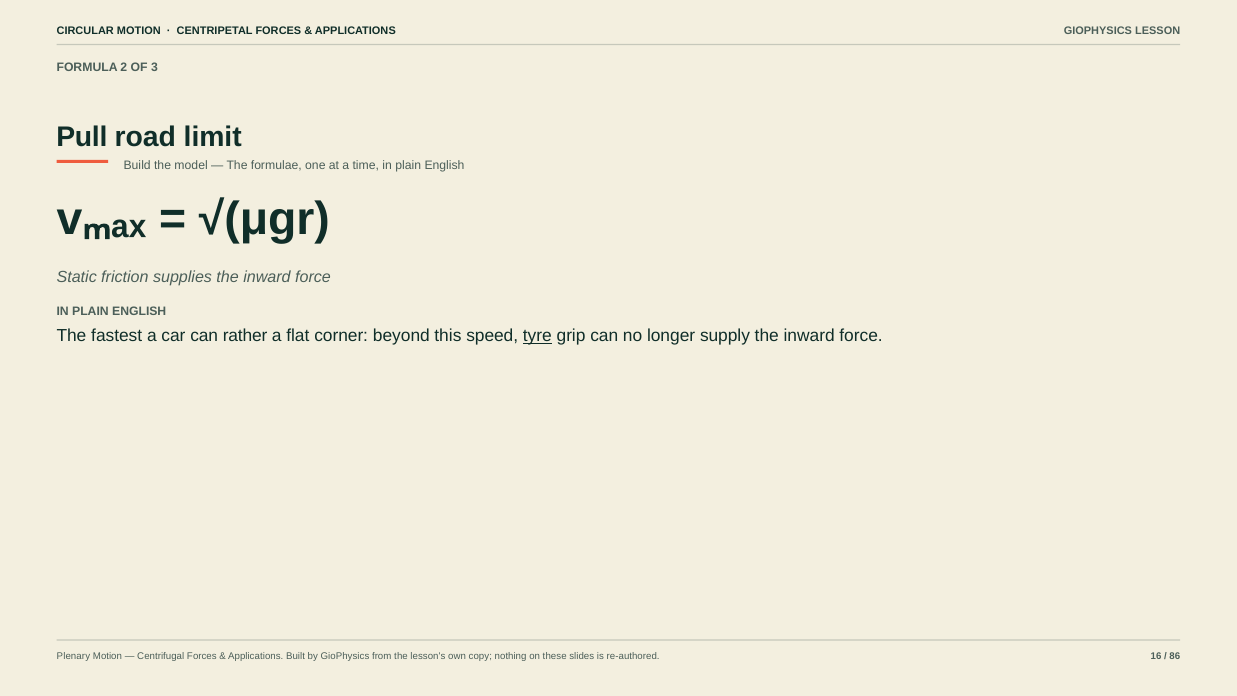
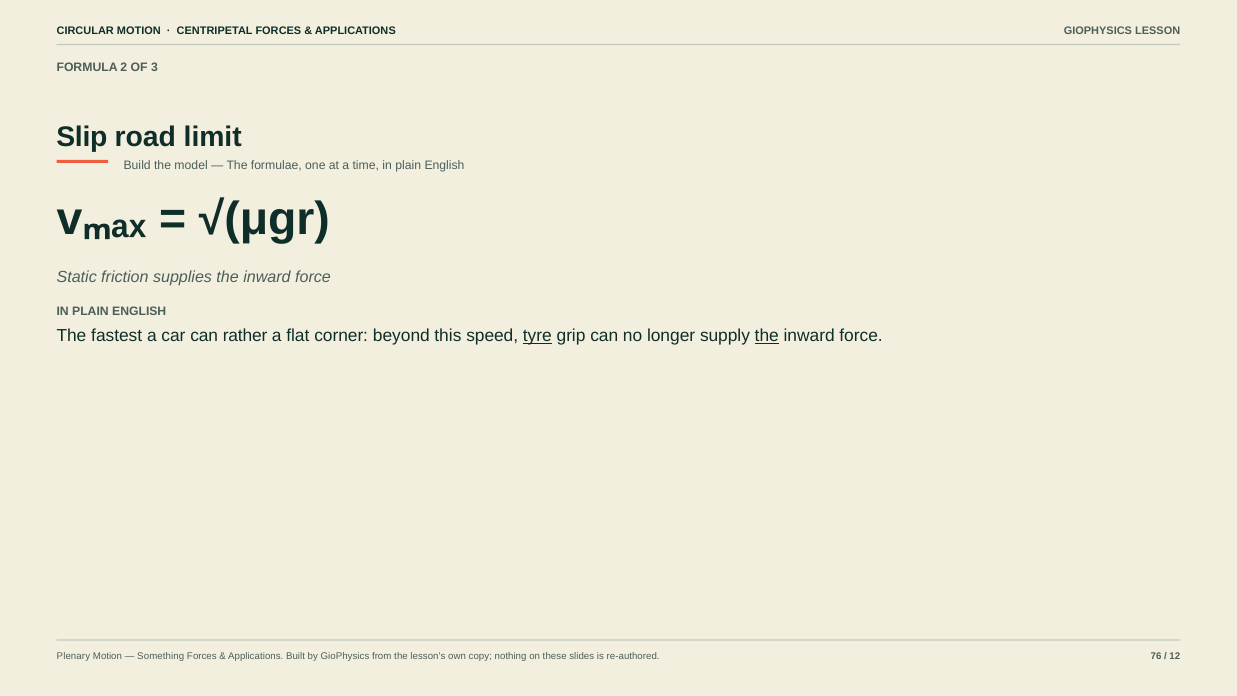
Pull: Pull -> Slip
the at (767, 336) underline: none -> present
Centrifugal: Centrifugal -> Something
16: 16 -> 76
86: 86 -> 12
